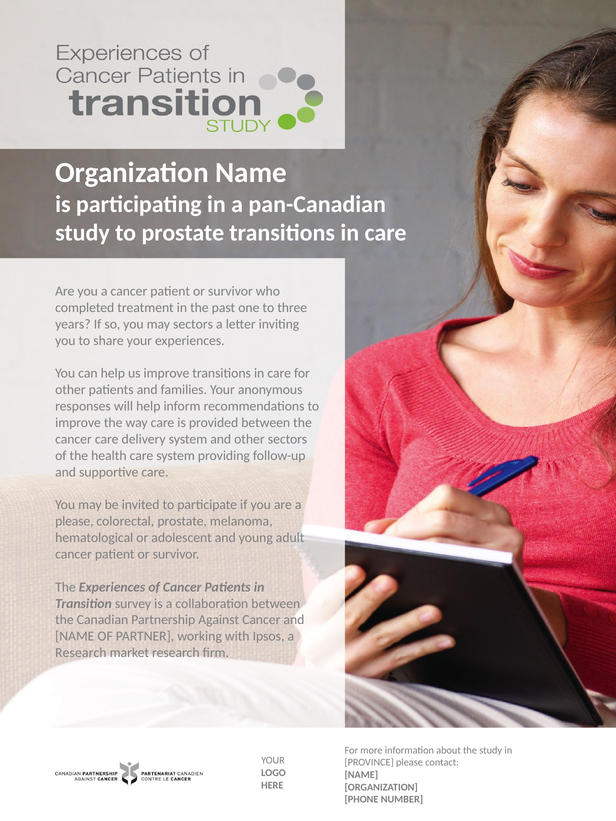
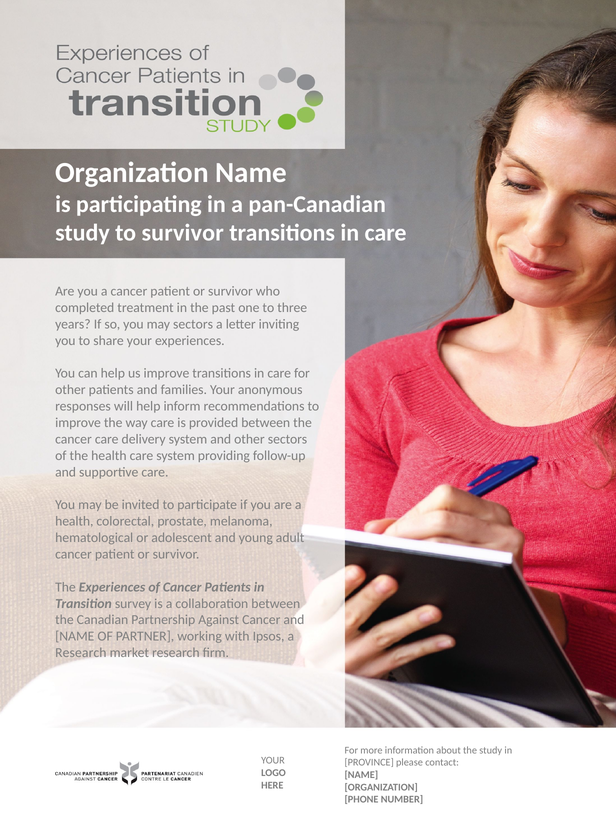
to prostate: prostate -> survivor
please at (74, 522): please -> health
